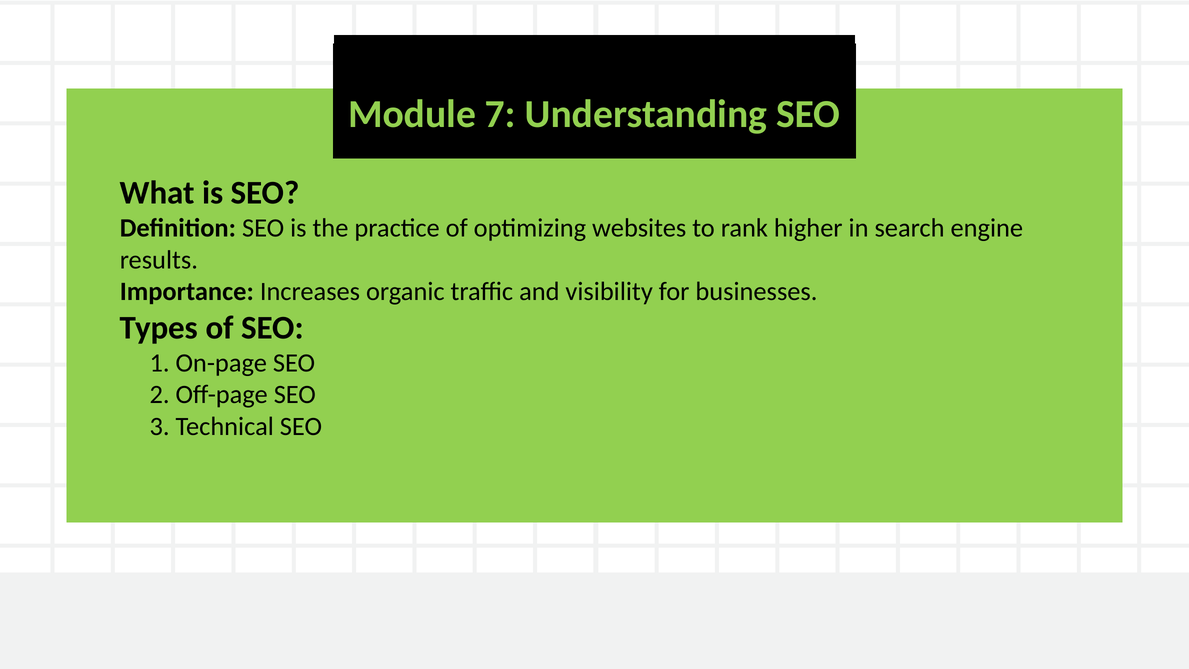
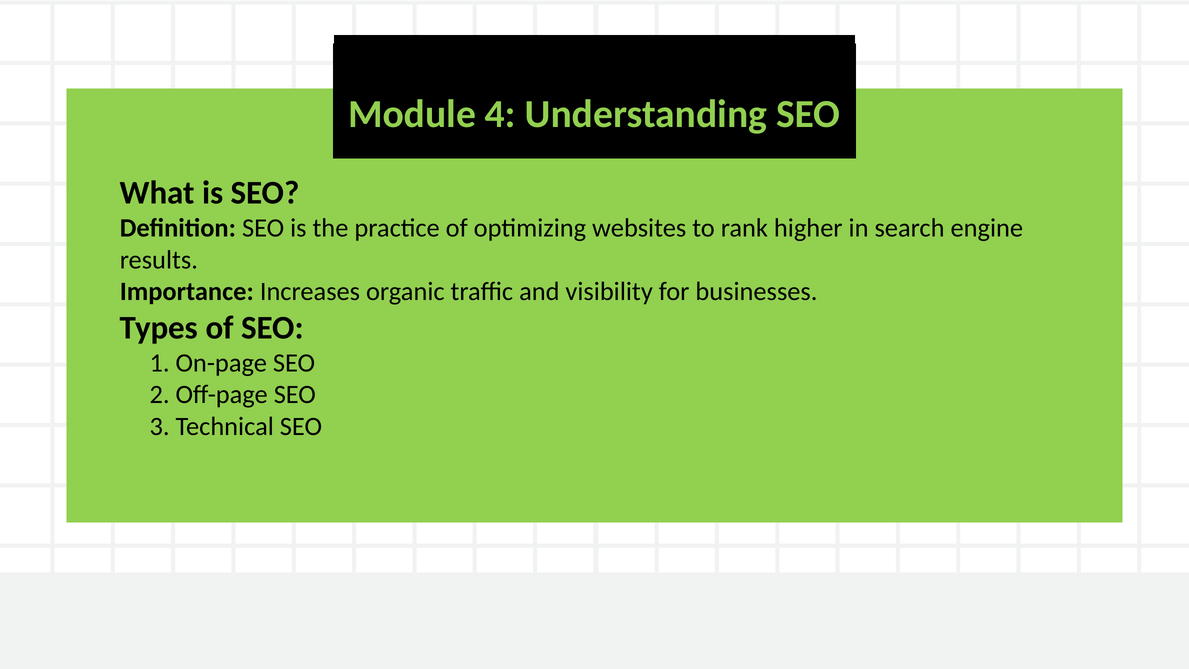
7: 7 -> 4
